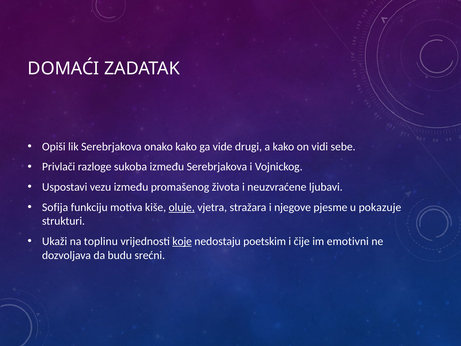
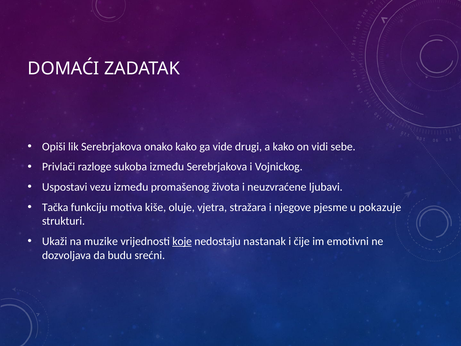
Sofija: Sofija -> Tačka
oluje underline: present -> none
toplinu: toplinu -> muzike
poetskim: poetskim -> nastanak
